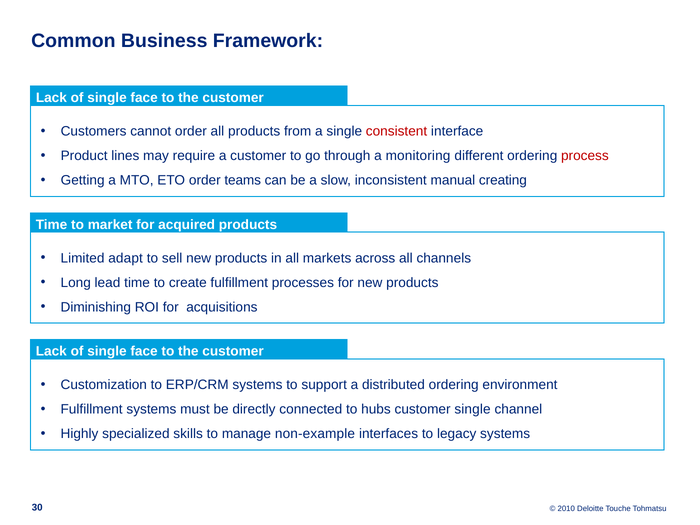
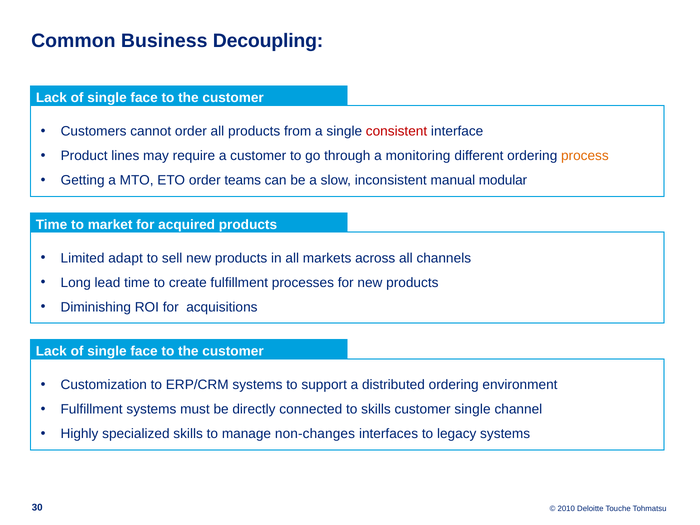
Framework: Framework -> Decoupling
process colour: red -> orange
creating: creating -> modular
to hubs: hubs -> skills
non-example: non-example -> non-changes
